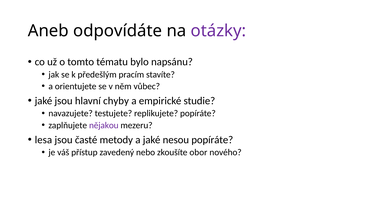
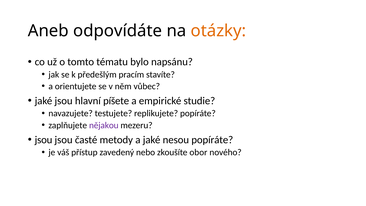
otázky colour: purple -> orange
chyby: chyby -> píšete
lesa at (43, 140): lesa -> jsou
